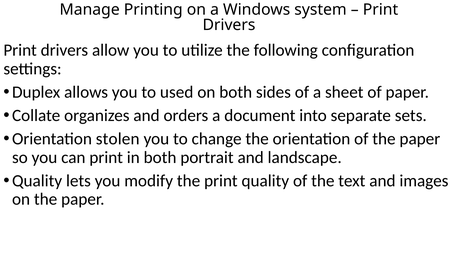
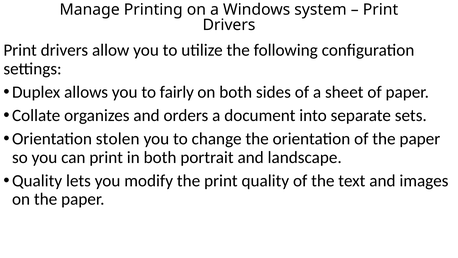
used: used -> fairly
